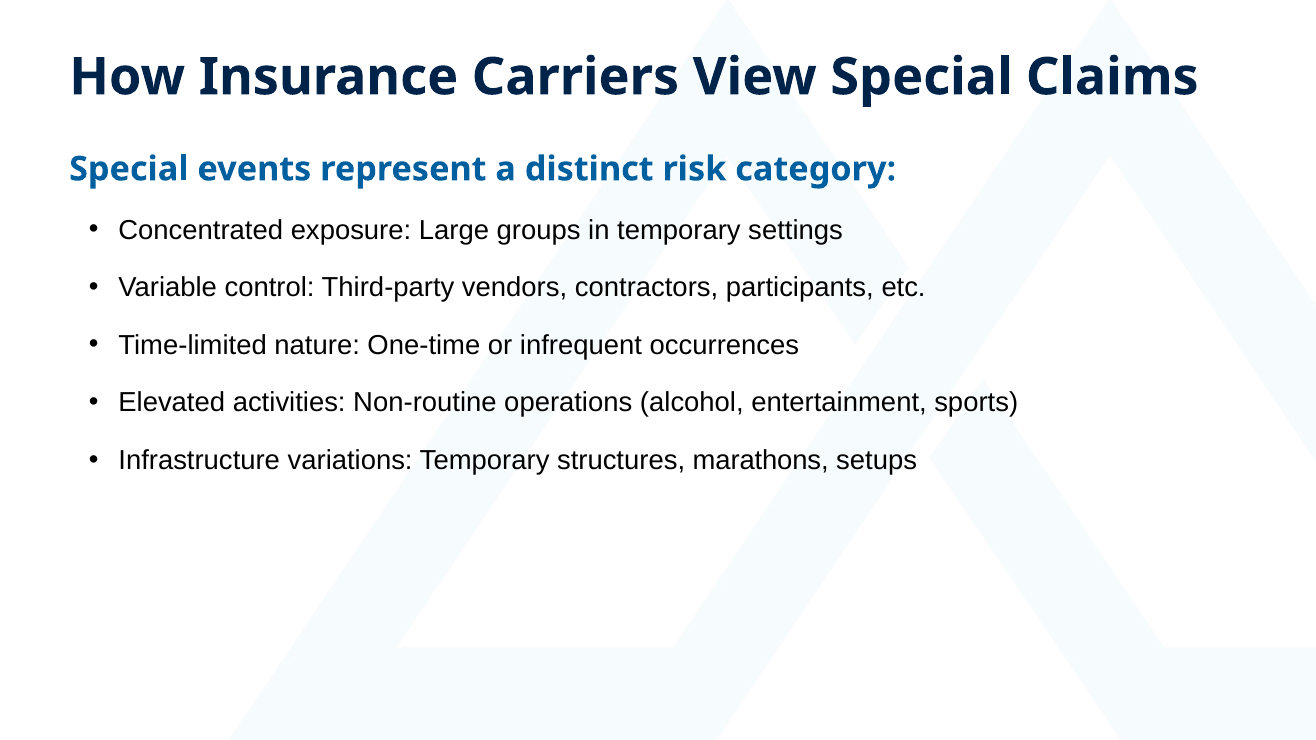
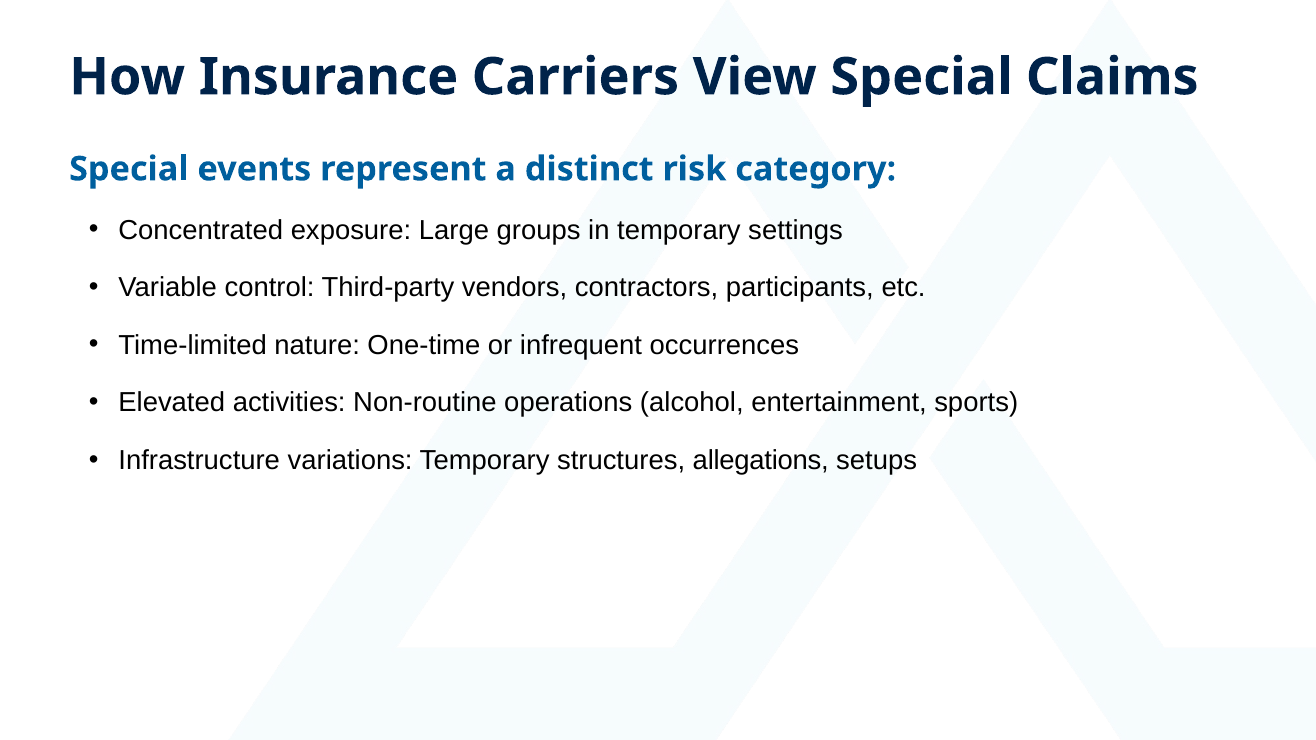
marathons: marathons -> allegations
